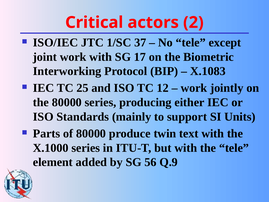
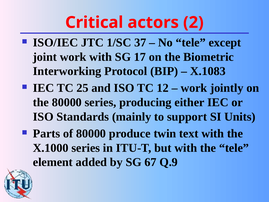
56: 56 -> 67
